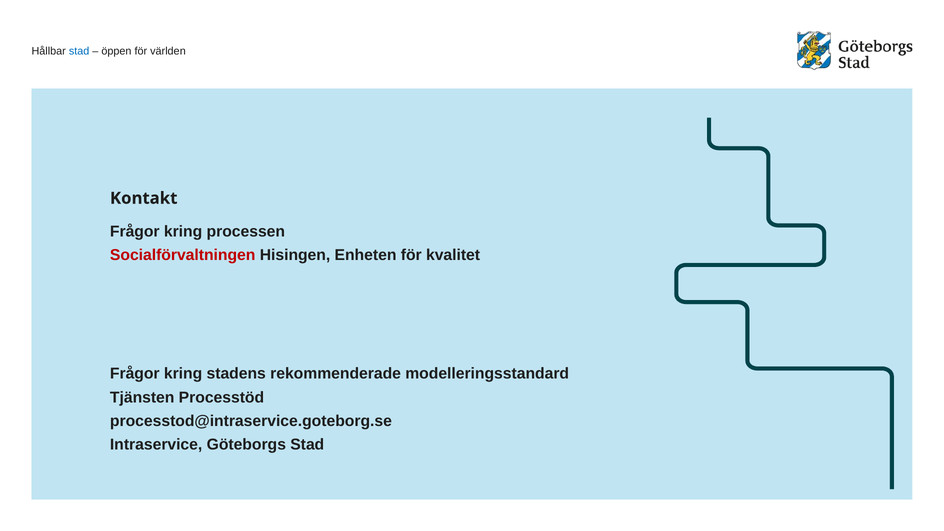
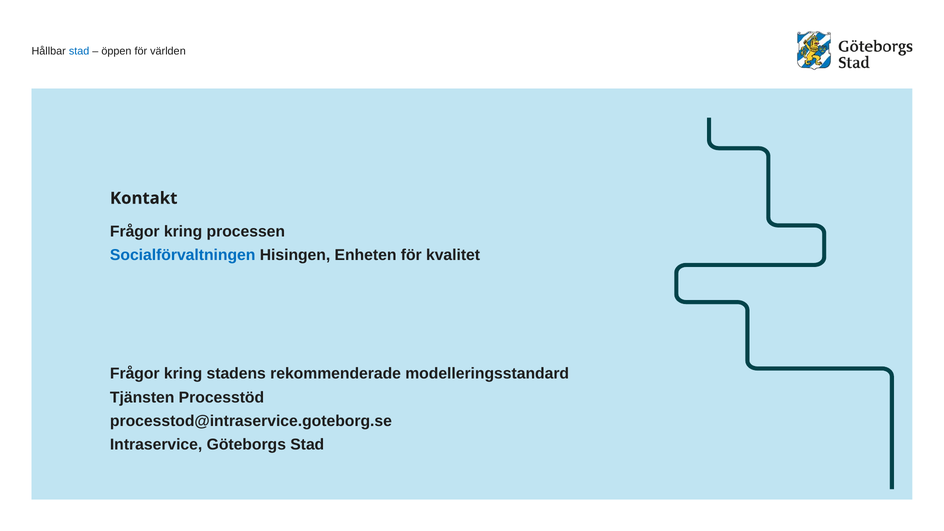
Socialförvaltningen colour: red -> blue
